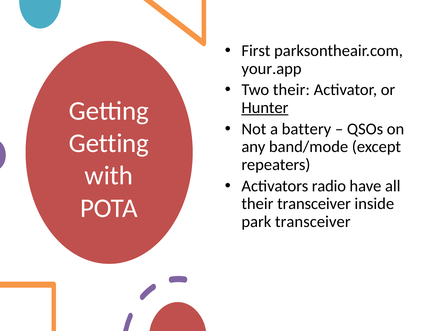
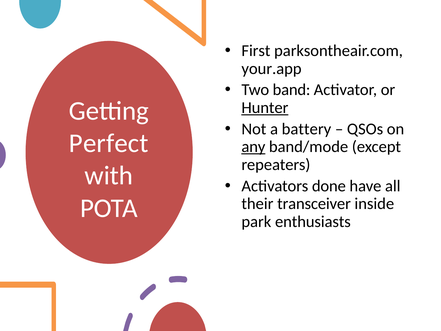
Two their: their -> band
Getting at (109, 143): Getting -> Perfect
any underline: none -> present
radio: radio -> done
park transceiver: transceiver -> enthusiasts
